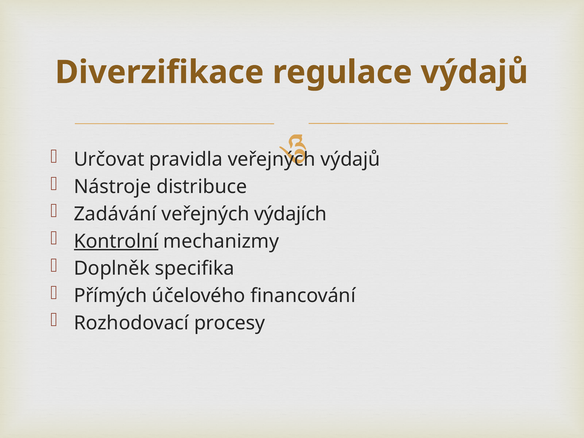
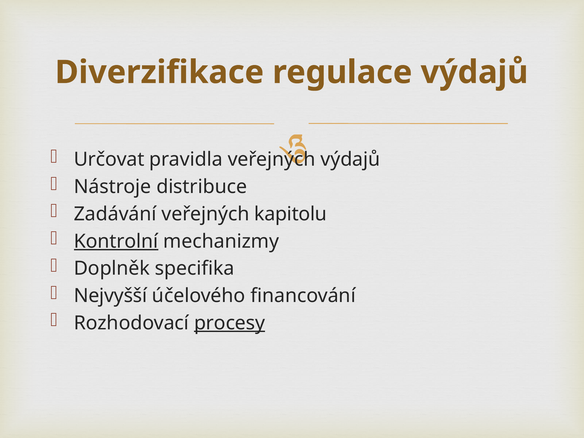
výdajích: výdajích -> kapitolu
Přímých: Přímých -> Nejvyšší
procesy underline: none -> present
